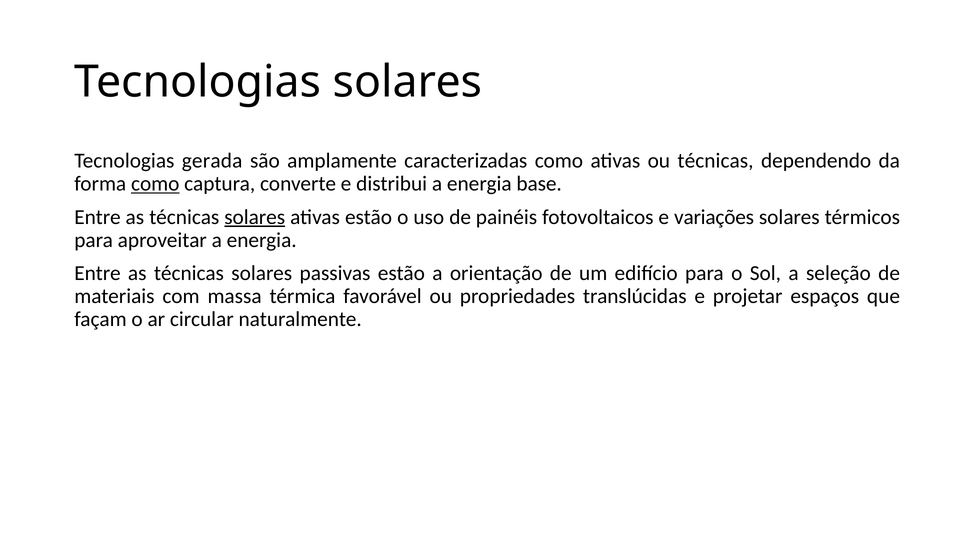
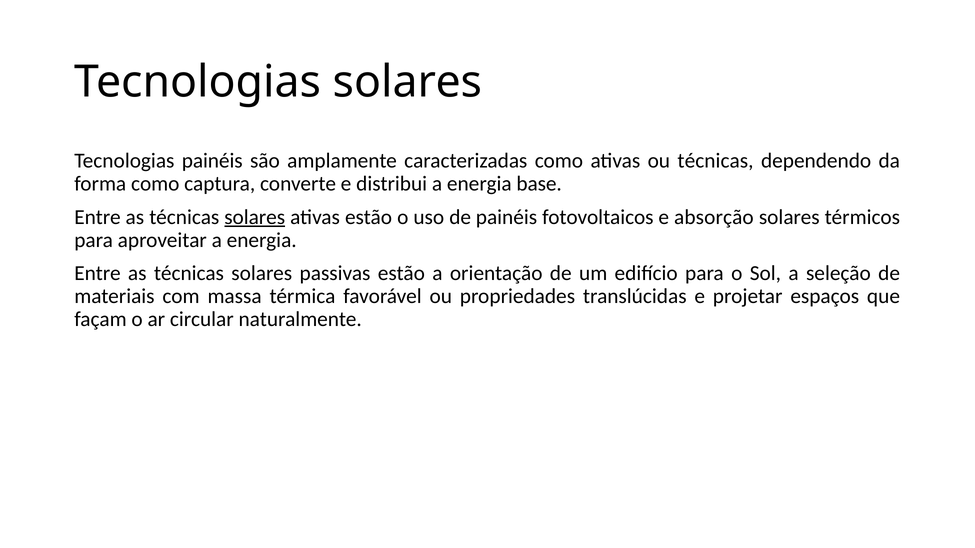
Tecnologias gerada: gerada -> painéis
como at (155, 184) underline: present -> none
variações: variações -> absorção
